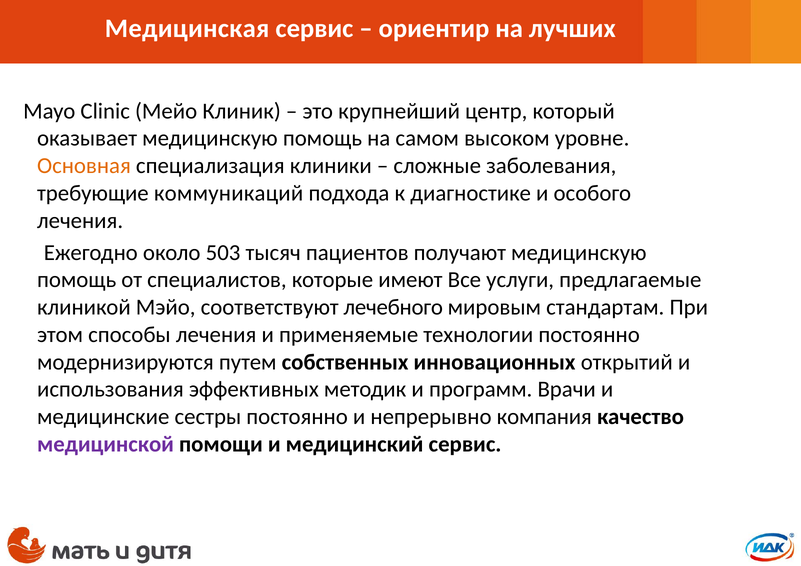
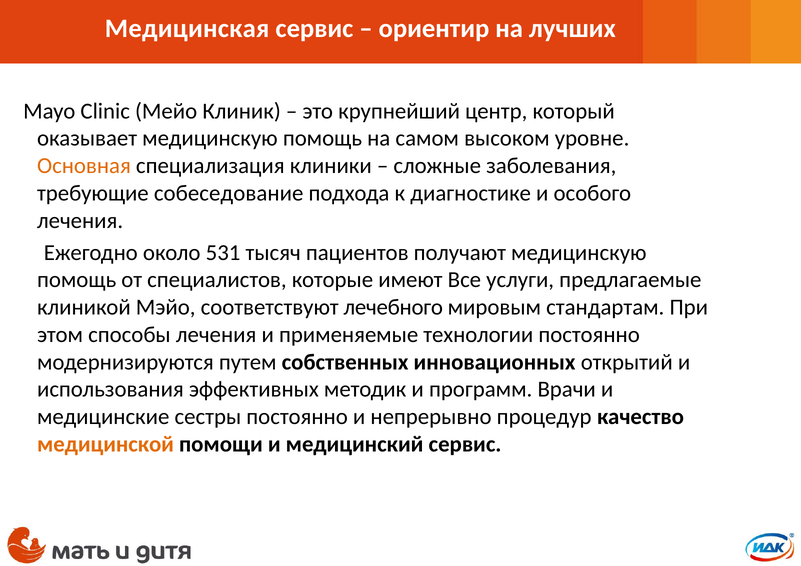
коммуникаций: коммуникаций -> собеседование
503: 503 -> 531
компания: компания -> процедур
медицинской colour: purple -> orange
